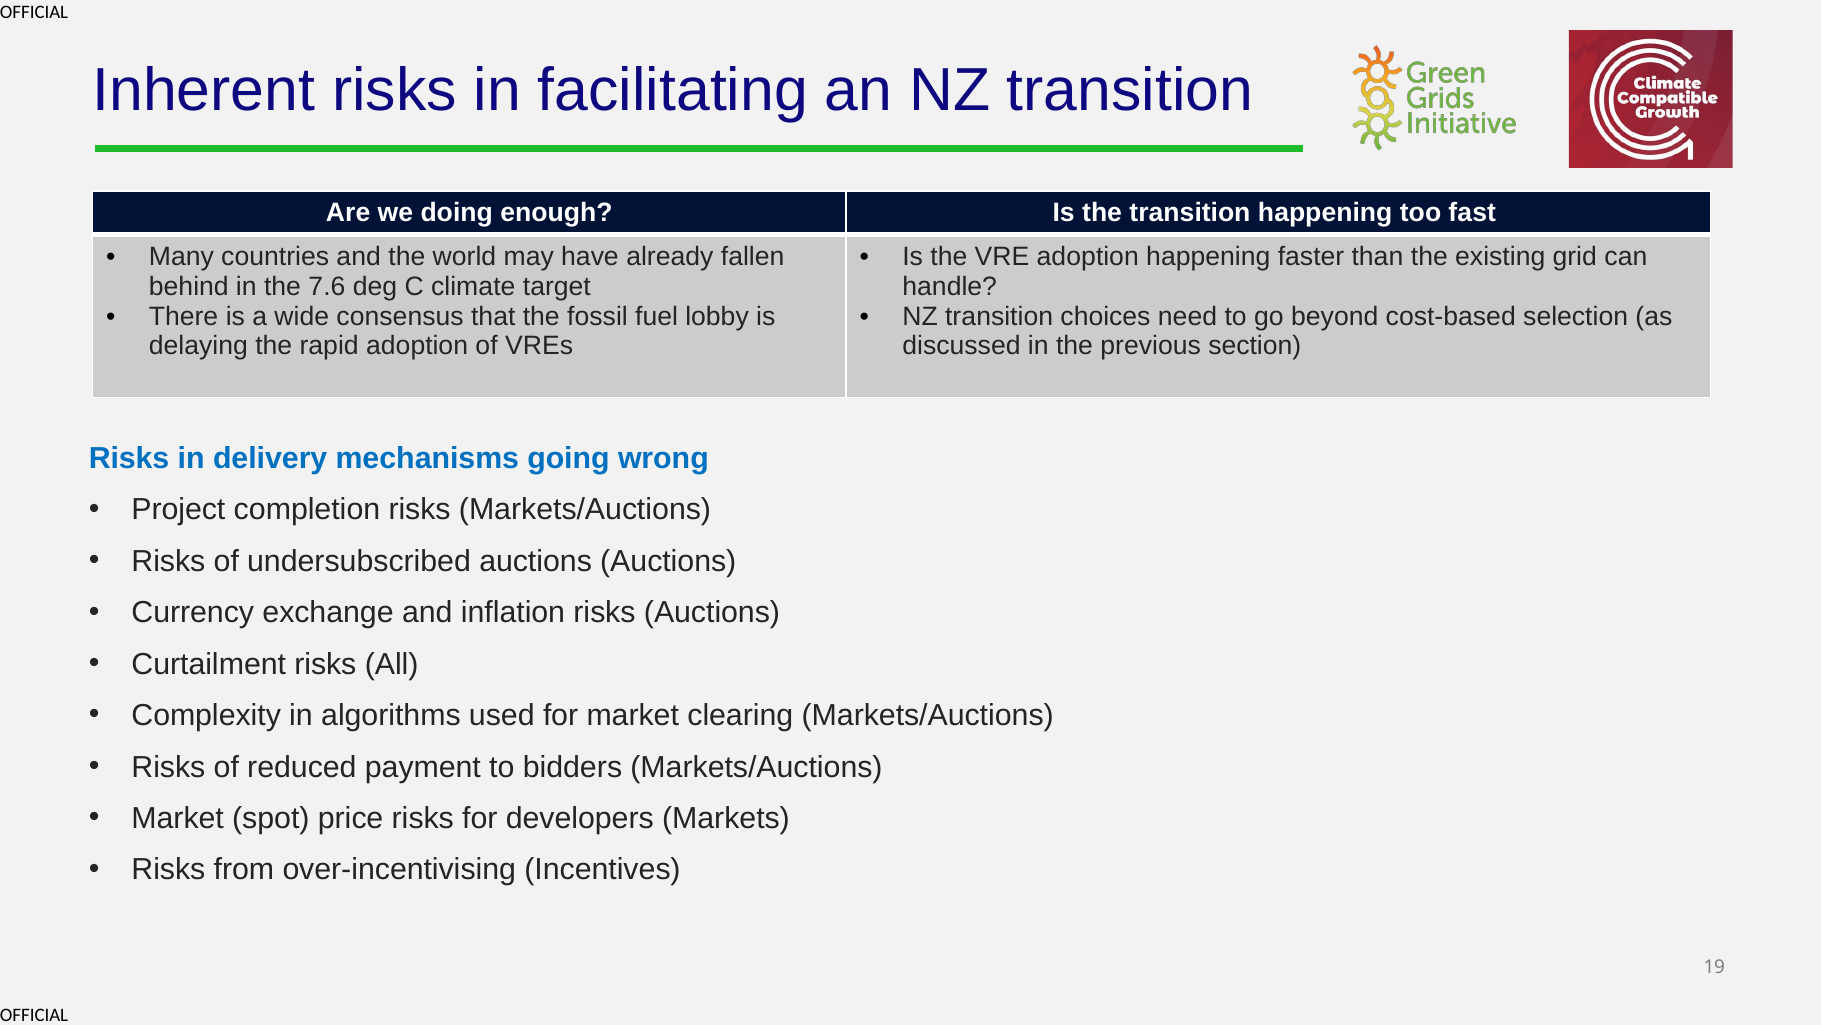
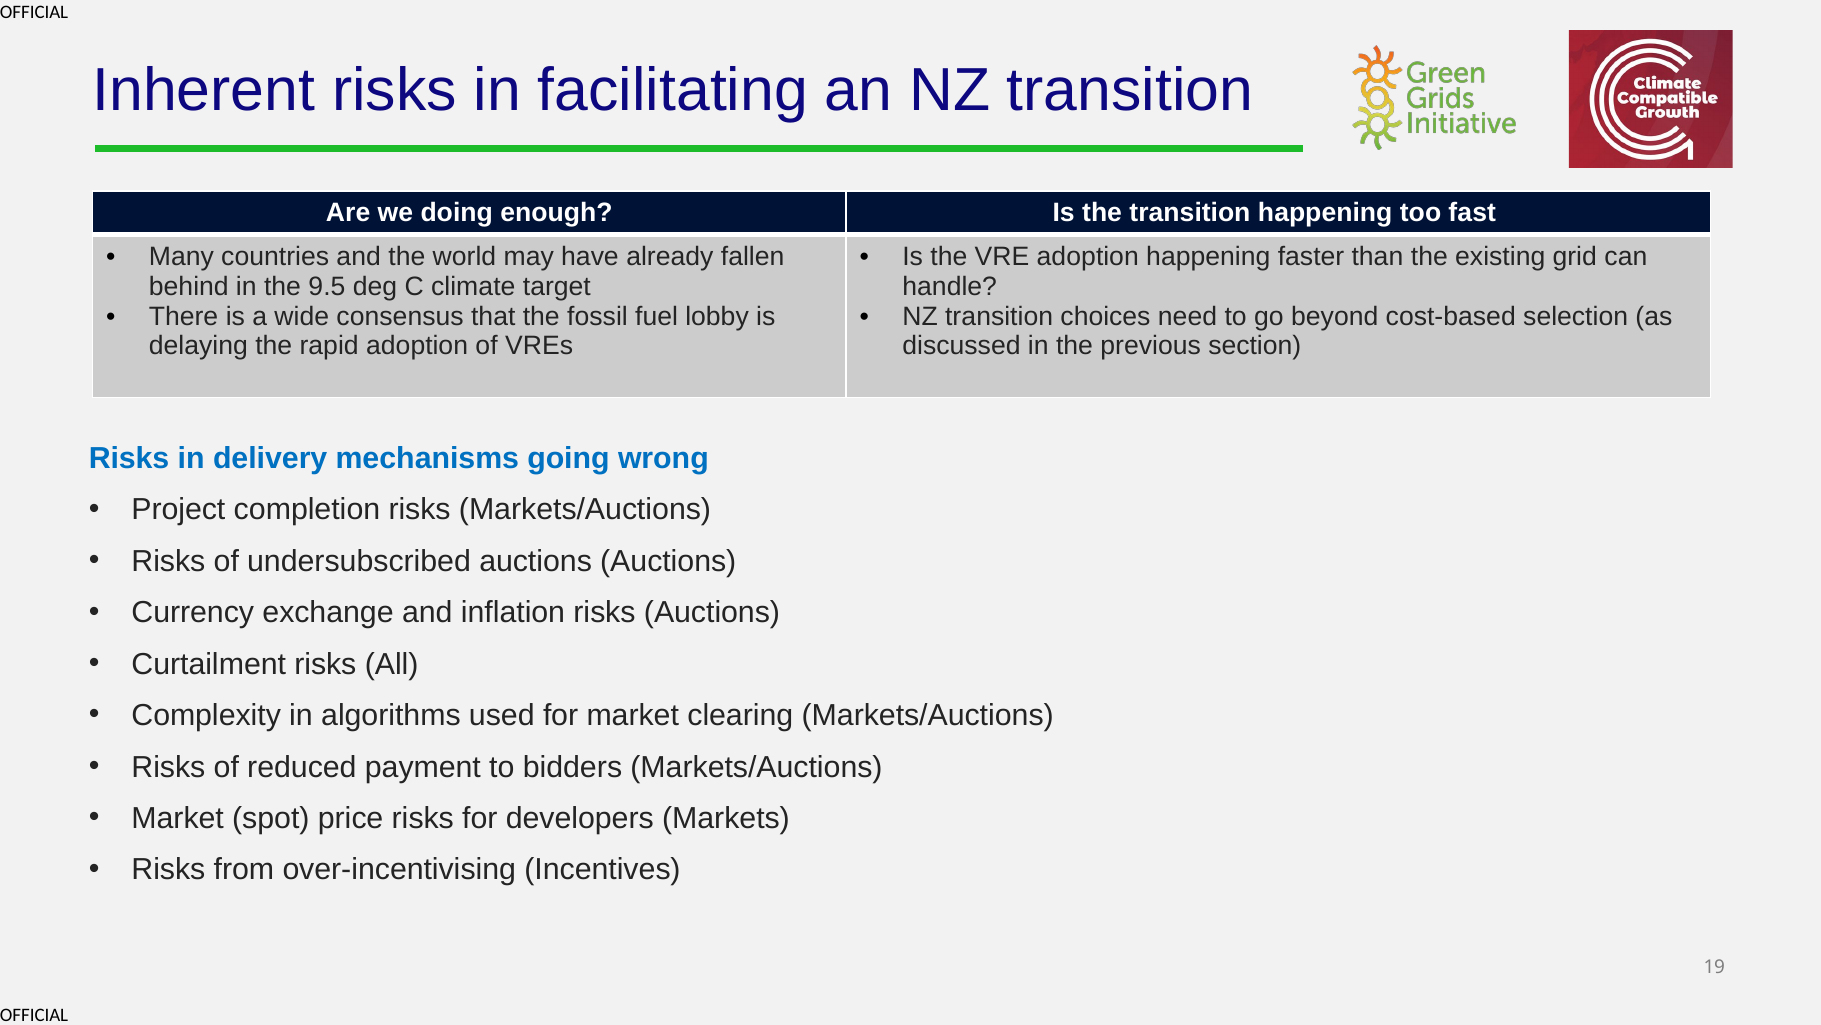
7.6: 7.6 -> 9.5
